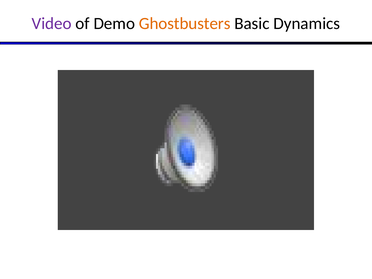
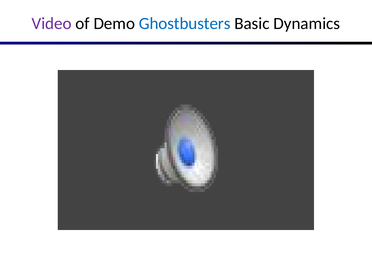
Ghostbusters colour: orange -> blue
